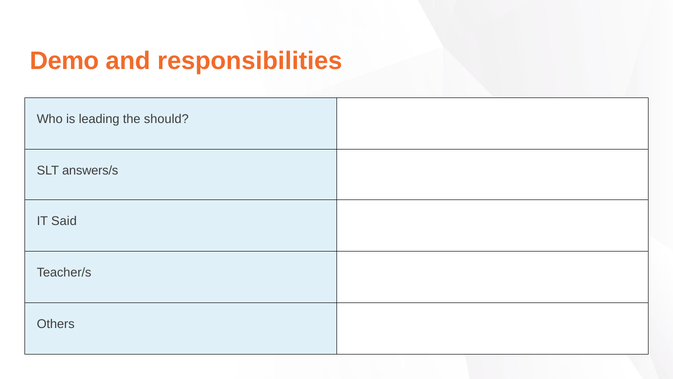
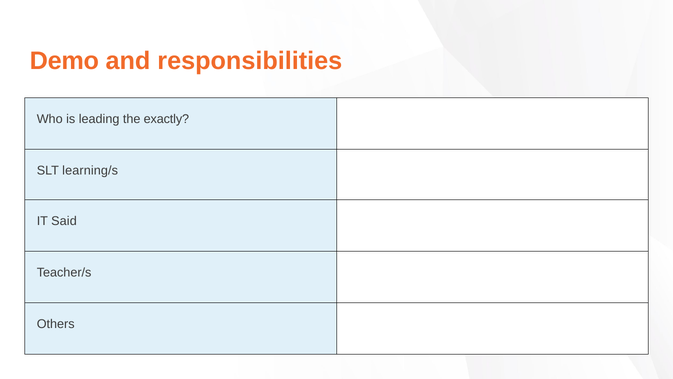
should: should -> exactly
answers/s: answers/s -> learning/s
